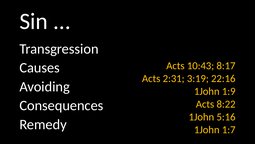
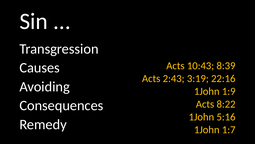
8:17: 8:17 -> 8:39
2:31: 2:31 -> 2:43
